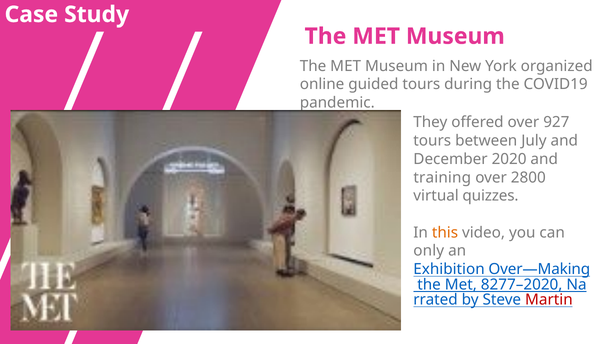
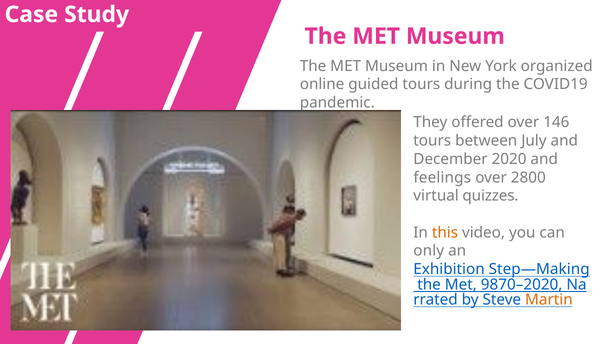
927: 927 -> 146
training: training -> feelings
Over—Making: Over—Making -> Step—Making
8277–2020: 8277–2020 -> 9870–2020
Martin colour: red -> orange
